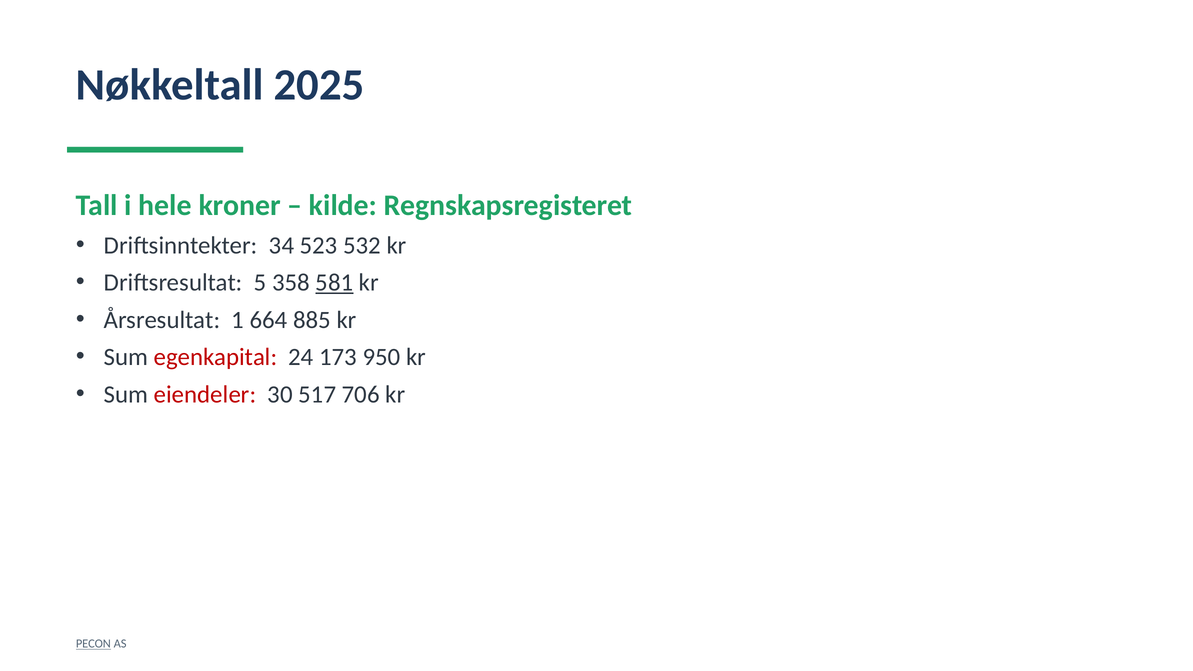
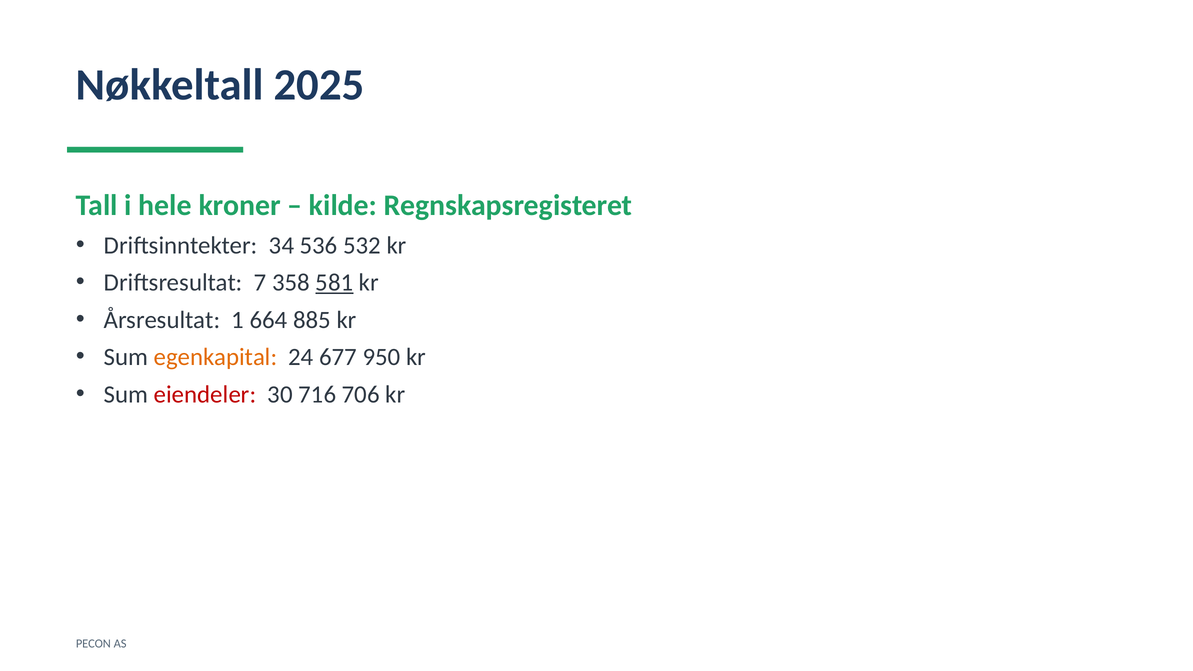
523: 523 -> 536
5: 5 -> 7
egenkapital colour: red -> orange
173: 173 -> 677
517: 517 -> 716
PECON underline: present -> none
